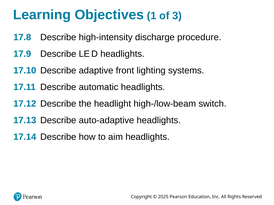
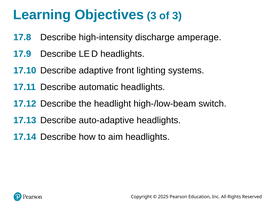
Objectives 1: 1 -> 3
procedure: procedure -> amperage
